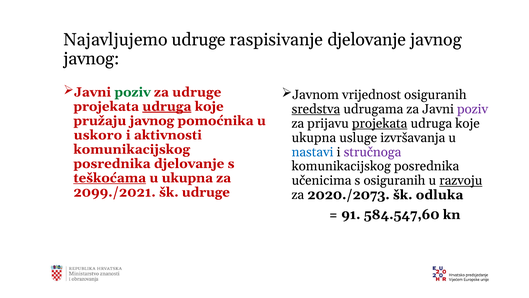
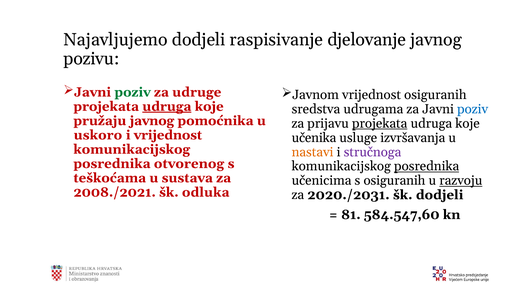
Najavljujemo udruge: udruge -> dodjeli
javnog at (91, 59): javnog -> pozivu
sredstva underline: present -> none
poziv at (473, 109) colour: purple -> blue
i aktivnosti: aktivnosti -> vrijednost
ukupna at (314, 137): ukupna -> učenika
nastavi colour: blue -> orange
posrednika djelovanje: djelovanje -> otvorenog
posrednika at (427, 166) underline: none -> present
teškoćama underline: present -> none
u ukupna: ukupna -> sustava
2099./2021: 2099./2021 -> 2008./2021
šk udruge: udruge -> odluka
2020./2073: 2020./2073 -> 2020./2031
šk odluka: odluka -> dodjeli
91: 91 -> 81
